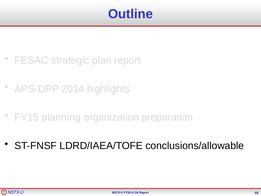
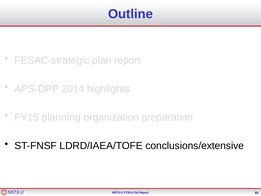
conclusions/allowable: conclusions/allowable -> conclusions/extensive
